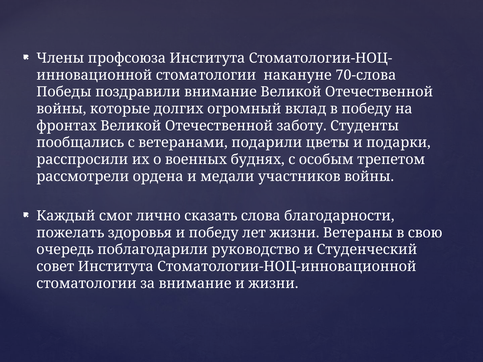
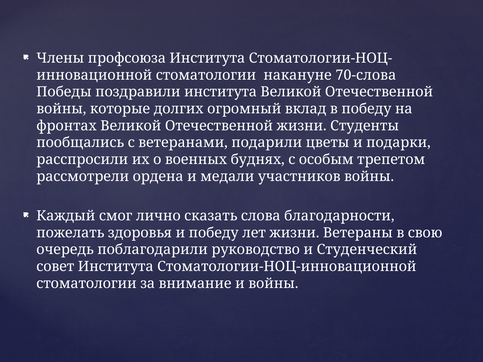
поздравили внимание: внимание -> института
Отечественной заботу: заботу -> жизни
и жизни: жизни -> войны
